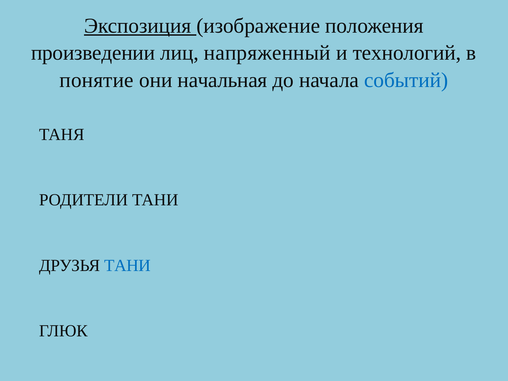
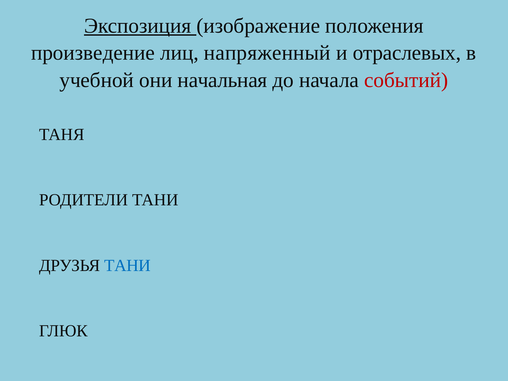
произведении: произведении -> произведение
технологий: технологий -> отраслевых
понятие: понятие -> учебной
событий colour: blue -> red
